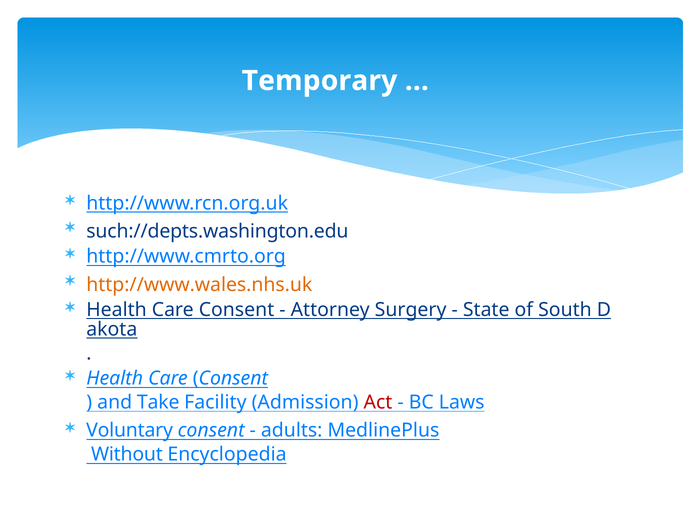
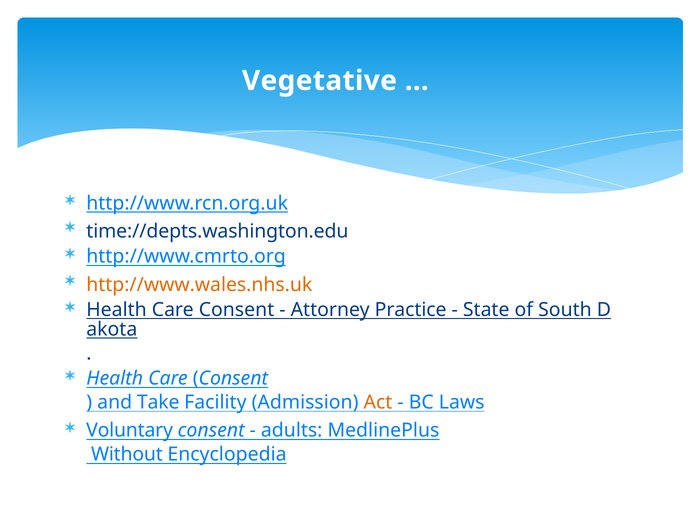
Temporary: Temporary -> Vegetative
such://depts.washington.edu: such://depts.washington.edu -> time://depts.washington.edu
Surgery: Surgery -> Practice
Act colour: red -> orange
